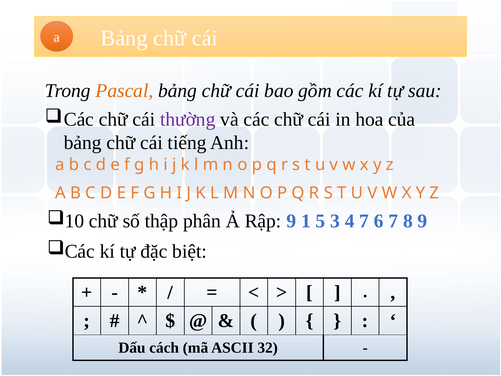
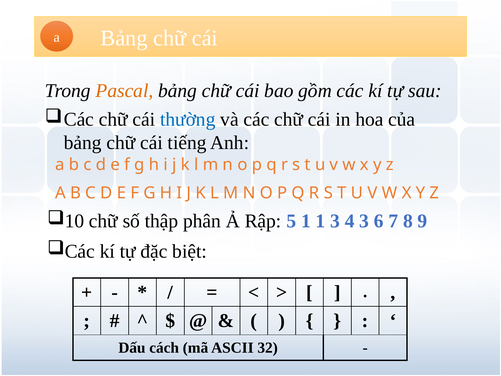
thường colour: purple -> blue
Rập 9: 9 -> 5
1 5: 5 -> 1
4 7: 7 -> 3
